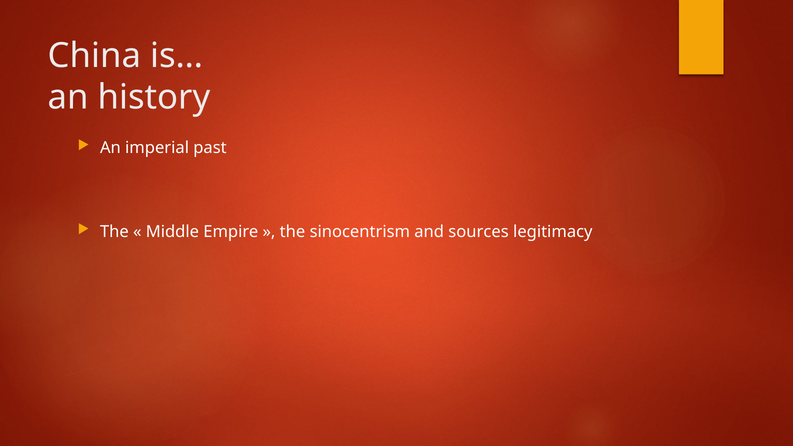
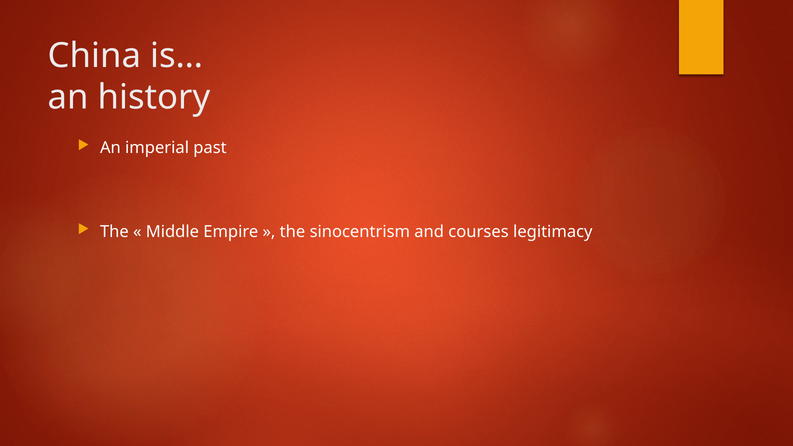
sources: sources -> courses
